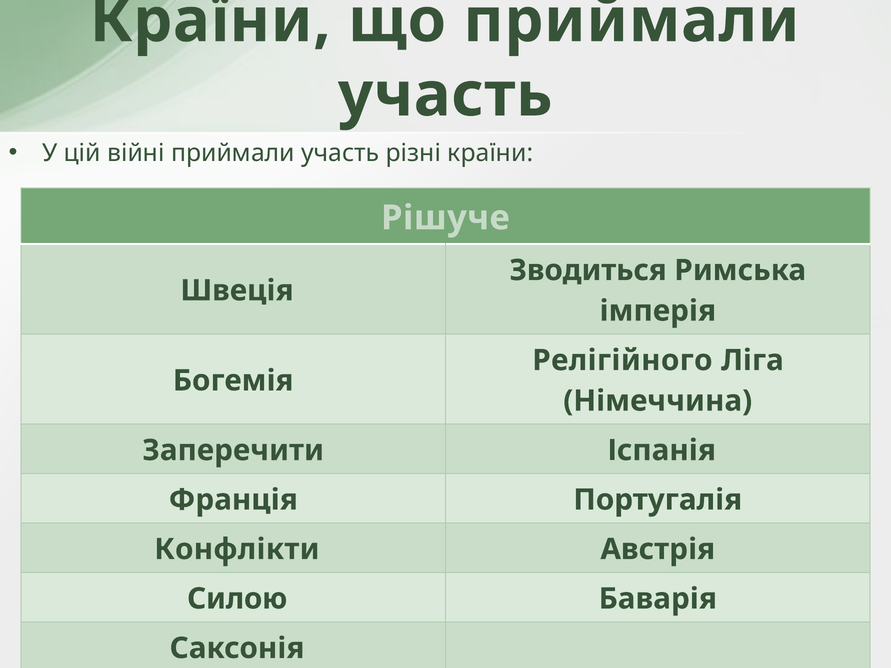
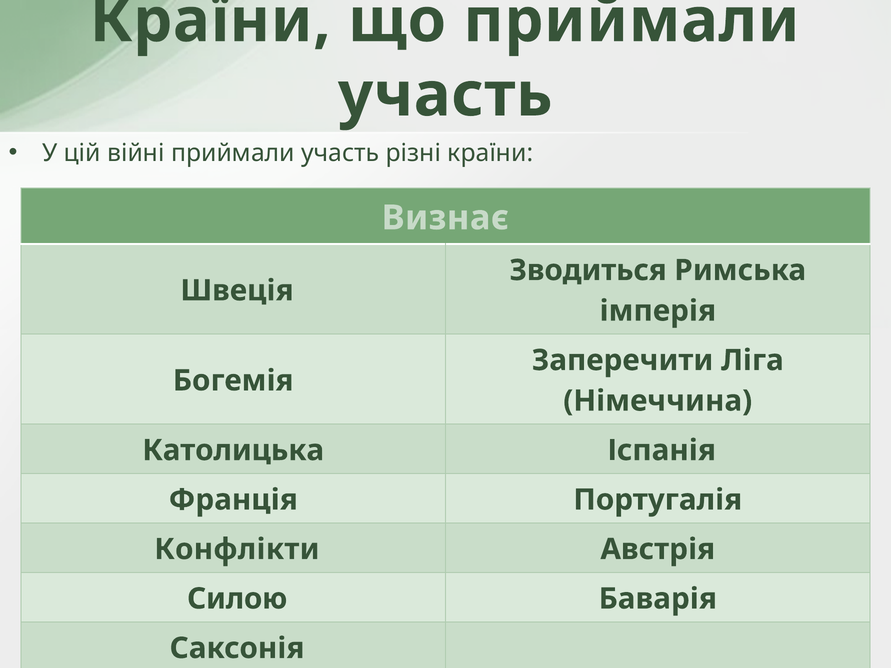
Рішуче: Рішуче -> Визнає
Релігійного: Релігійного -> Заперечити
Заперечити: Заперечити -> Католицька
